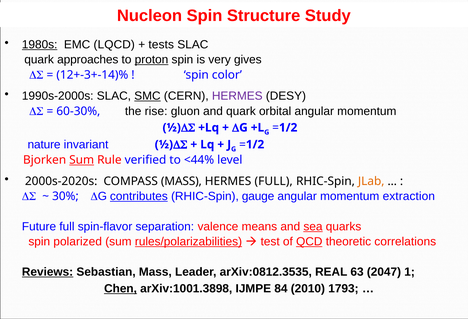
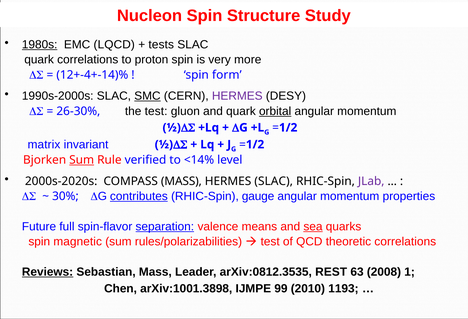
quark approaches: approaches -> correlations
proton underline: present -> none
gives: gives -> more
12+-3+-14)%: 12+-3+-14)% -> 12+-4+-14)%
color: color -> form
60-30%: 60-30% -> 26-30%
the rise: rise -> test
orbital underline: none -> present
nature: nature -> matrix
<44%: <44% -> <14%
HERMES FULL: FULL -> SLAC
JLab colour: orange -> purple
extraction: extraction -> properties
separation underline: none -> present
polarized: polarized -> magnetic
rules/polarizabilities underline: present -> none
QCD underline: present -> none
REAL: REAL -> REST
2047: 2047 -> 2008
Chen underline: present -> none
84: 84 -> 99
1793: 1793 -> 1193
